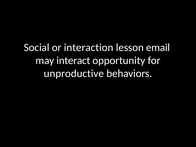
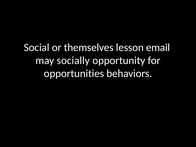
interaction: interaction -> themselves
interact: interact -> socially
unproductive: unproductive -> opportunities
